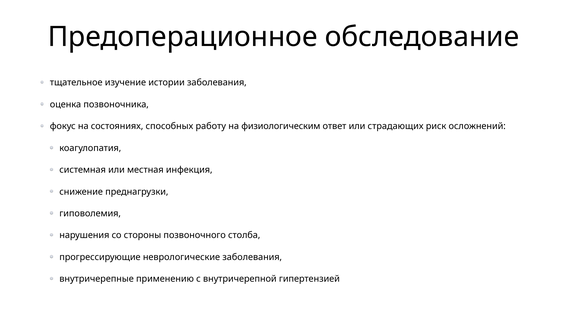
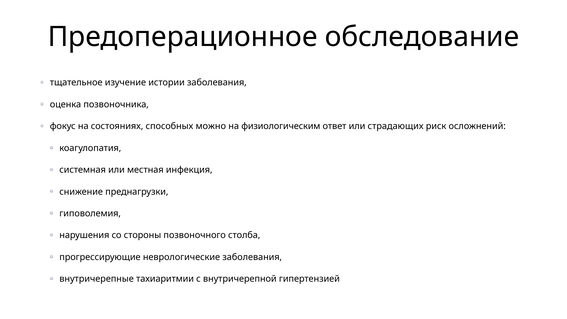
работу: работу -> можно
применению: применению -> тахиаритмии
